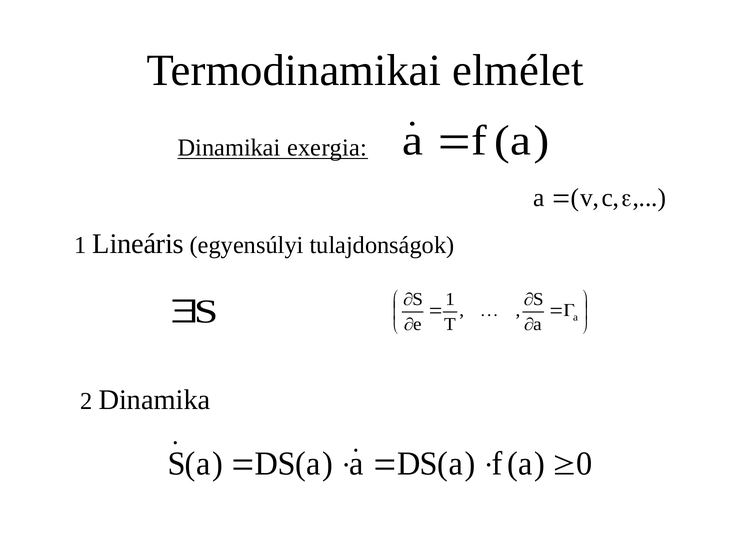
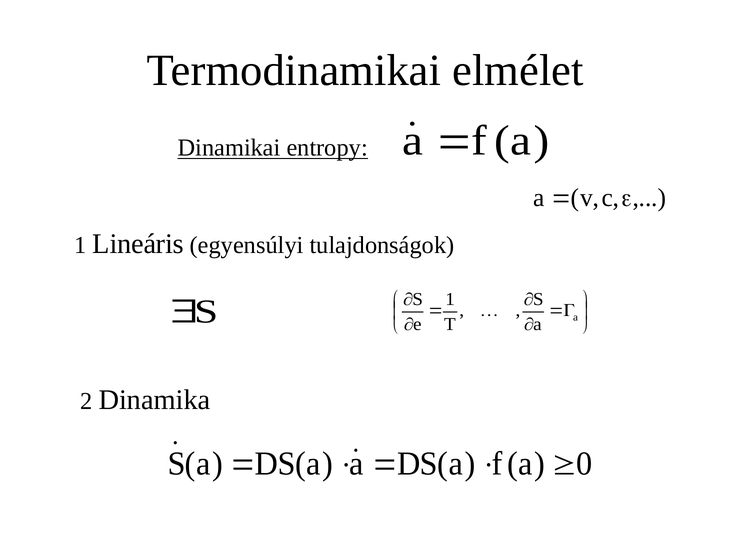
exergia: exergia -> entropy
